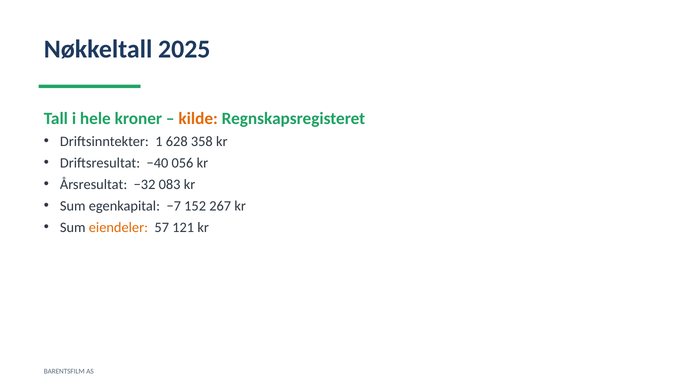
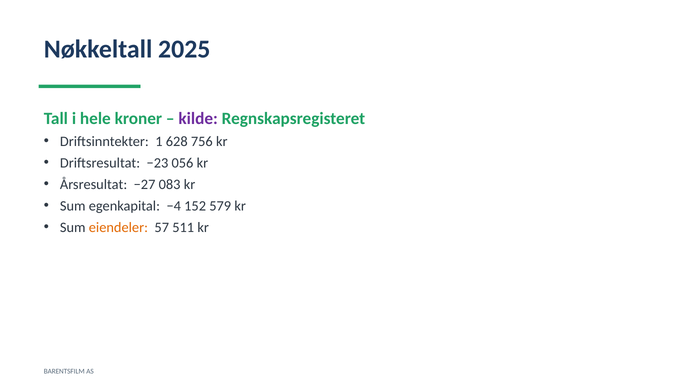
kilde colour: orange -> purple
358: 358 -> 756
−40: −40 -> −23
−32: −32 -> −27
−7: −7 -> −4
267: 267 -> 579
121: 121 -> 511
